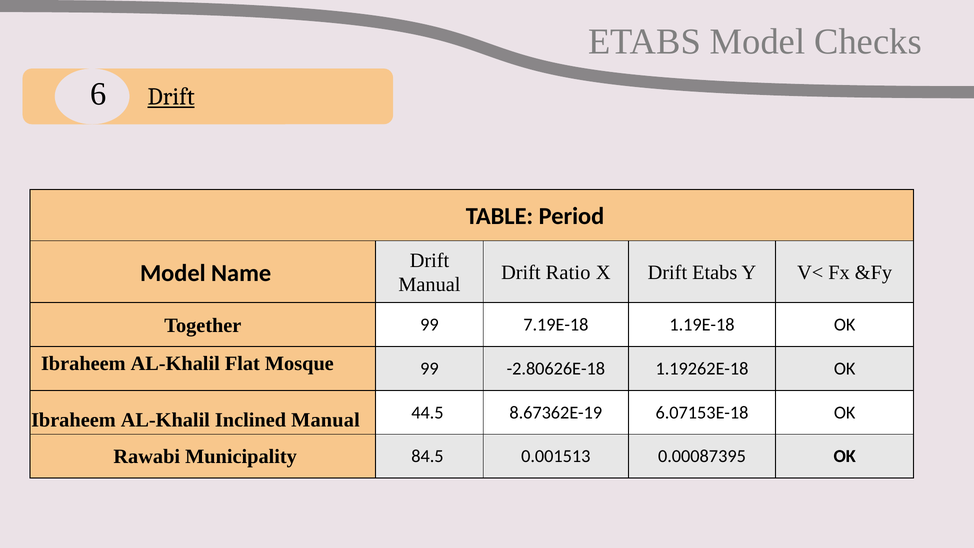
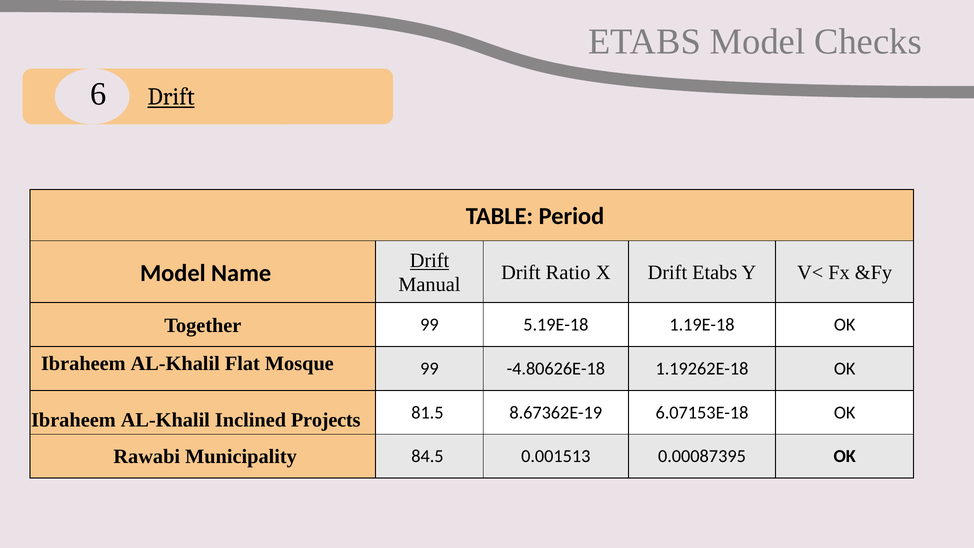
Drift at (429, 261) underline: none -> present
7.19E-18: 7.19E-18 -> 5.19E-18
-2.80626E-18: -2.80626E-18 -> -4.80626E-18
44.5: 44.5 -> 81.5
Inclined Manual: Manual -> Projects
